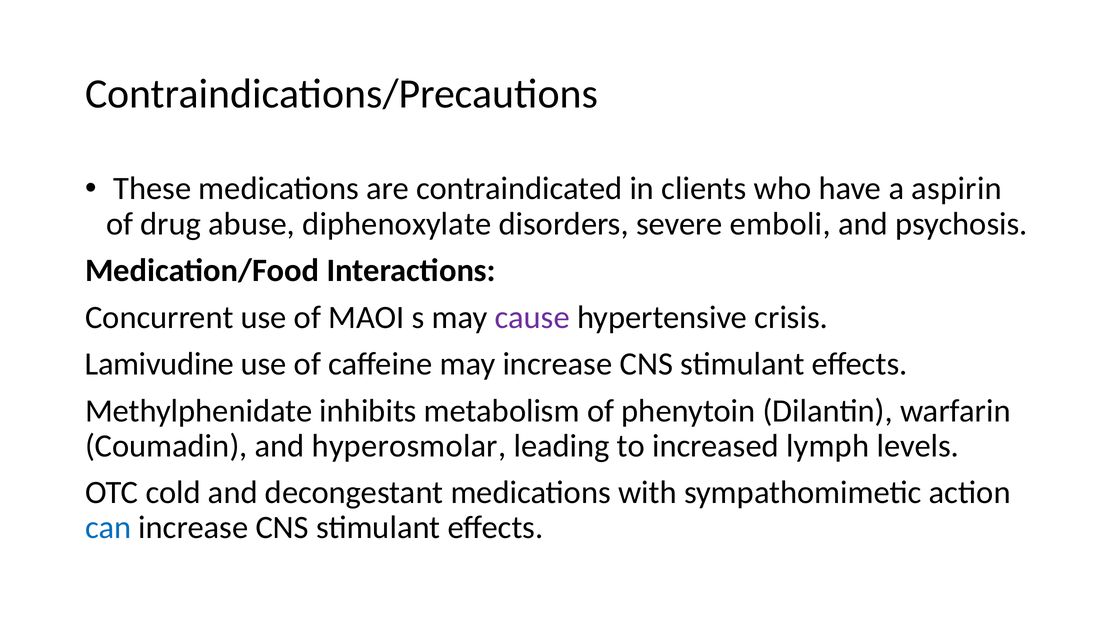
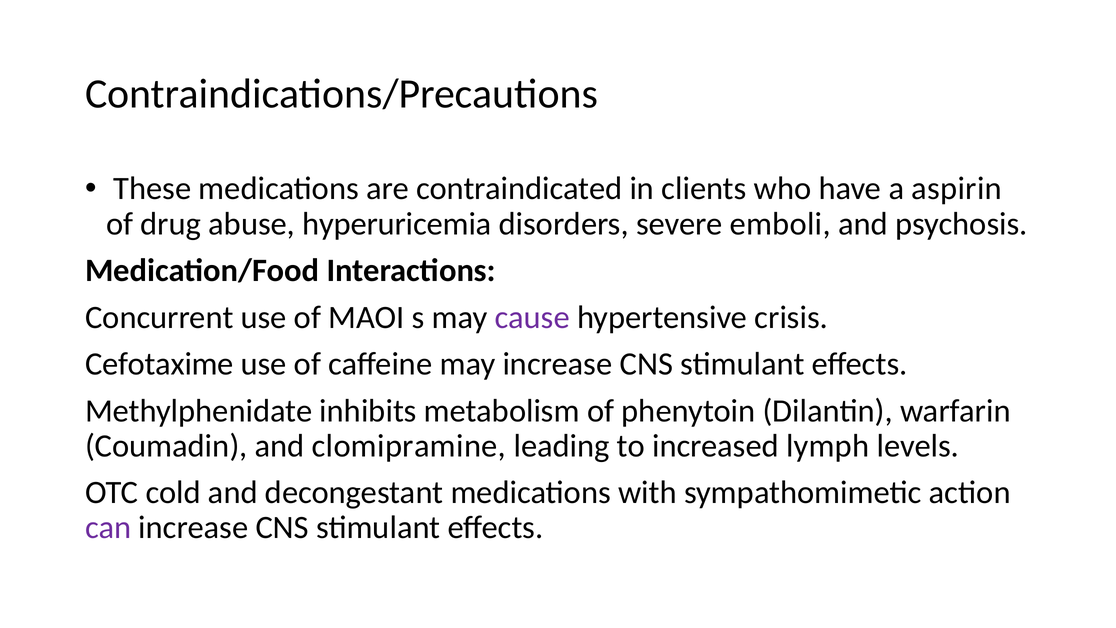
diphenoxylate: diphenoxylate -> hyperuricemia
Lamivudine: Lamivudine -> Cefotaxime
hyperosmolar: hyperosmolar -> clomipramine
can colour: blue -> purple
